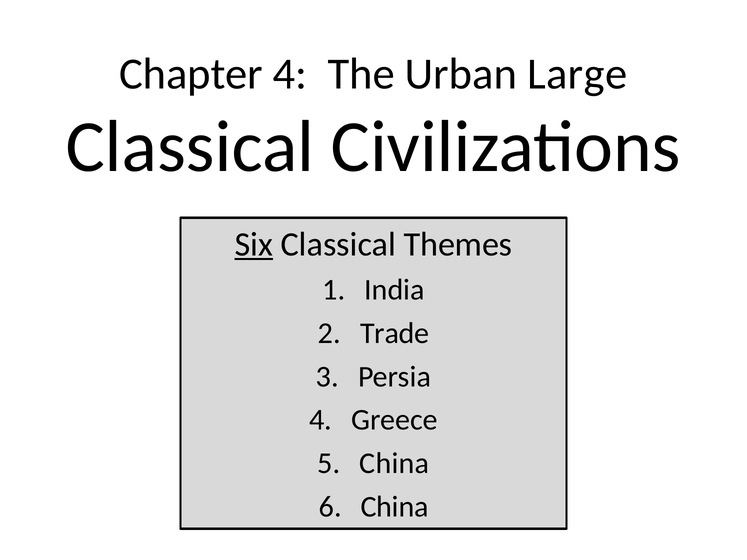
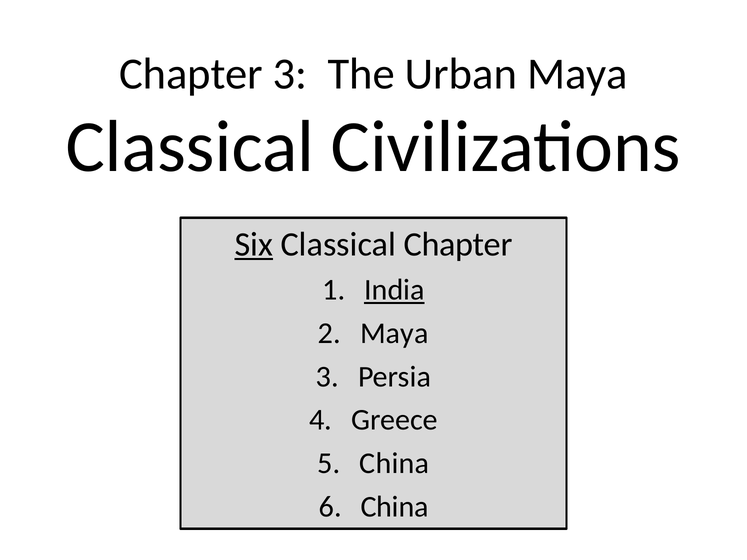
Chapter 4: 4 -> 3
Urban Large: Large -> Maya
Classical Themes: Themes -> Chapter
India underline: none -> present
Trade at (395, 333): Trade -> Maya
